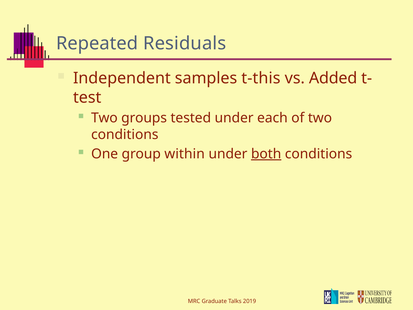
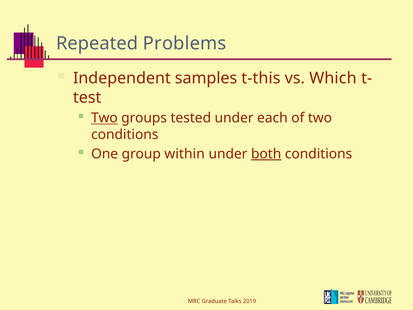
Residuals: Residuals -> Problems
Added: Added -> Which
Two at (104, 118) underline: none -> present
